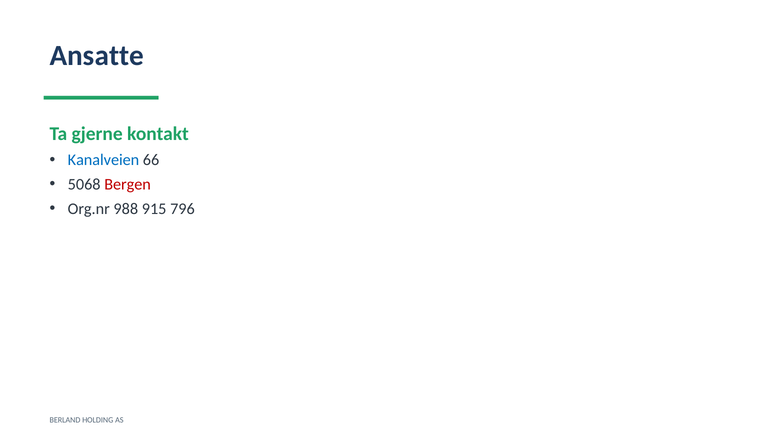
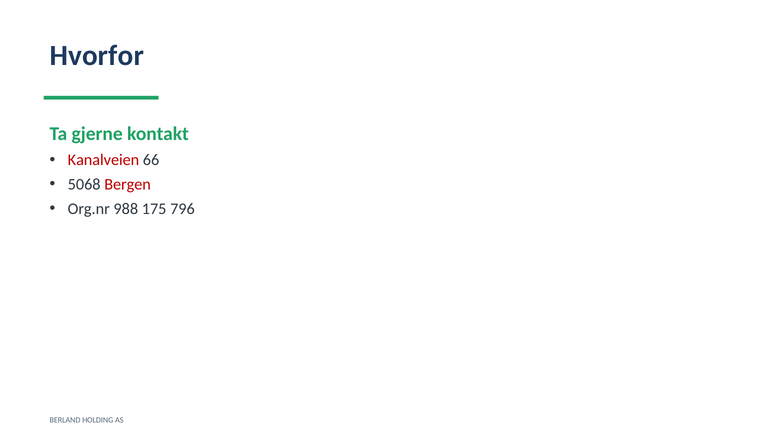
Ansatte: Ansatte -> Hvorfor
Kanalveien colour: blue -> red
915: 915 -> 175
